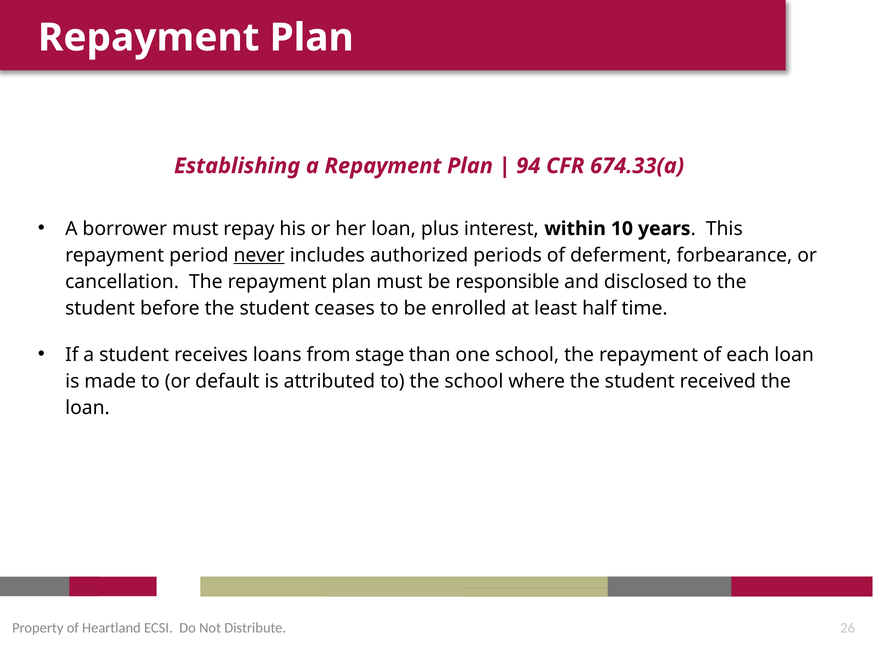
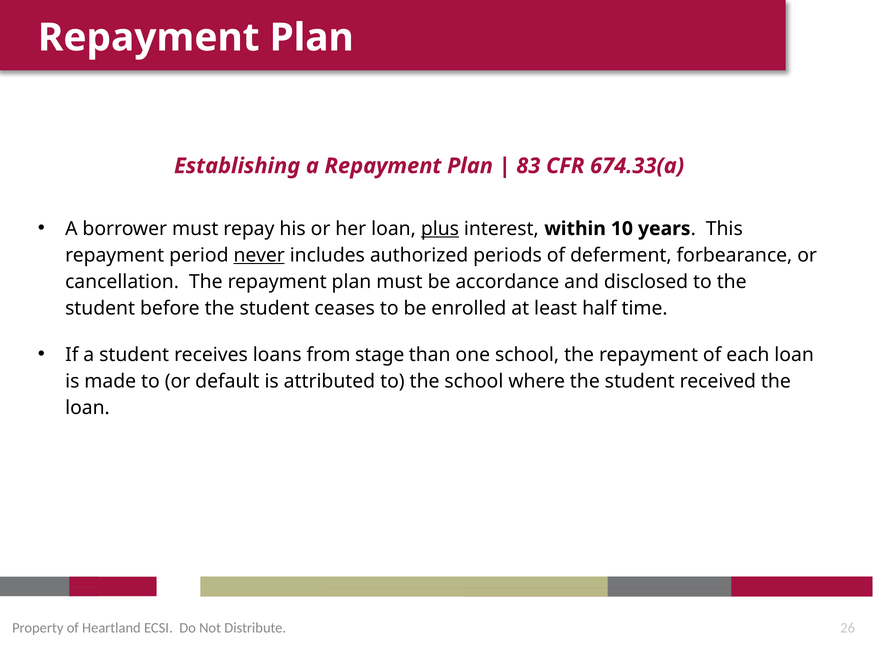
94: 94 -> 83
plus underline: none -> present
responsible: responsible -> accordance
